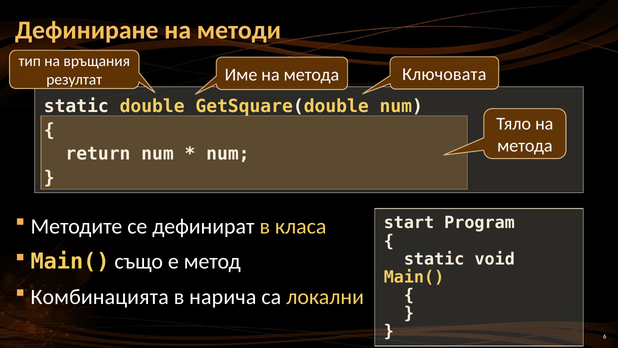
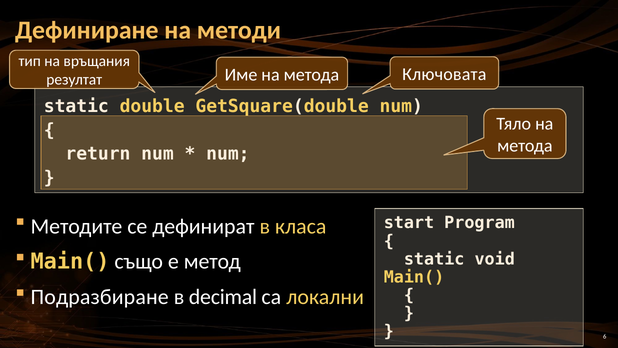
Комбинацията: Комбинацията -> Подразбиране
нарича: нарича -> decimal
